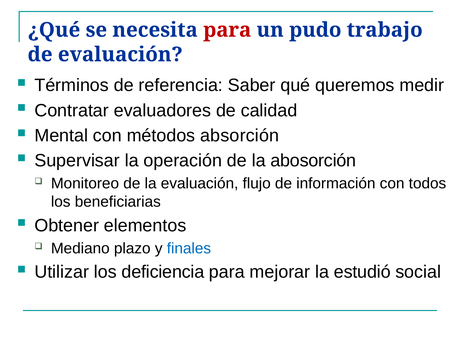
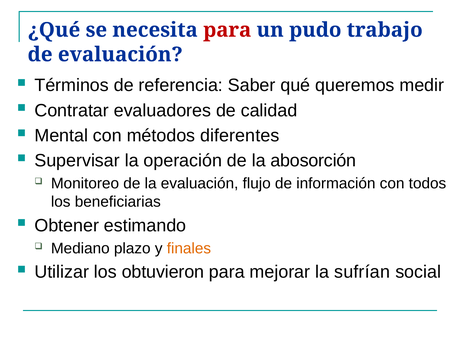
absorción: absorción -> diferentes
elementos: elementos -> estimando
finales colour: blue -> orange
deficiencia: deficiencia -> obtuvieron
estudió: estudió -> sufrían
